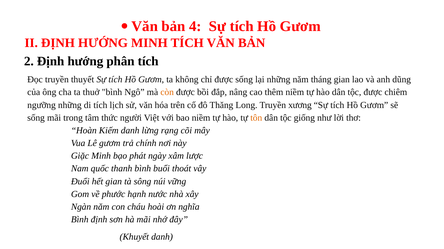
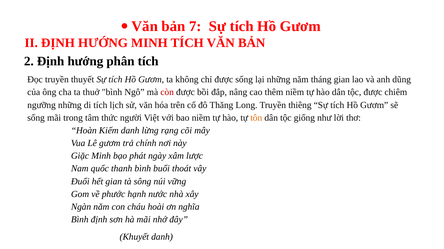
4: 4 -> 7
còn colour: orange -> red
xương: xương -> thiêng
